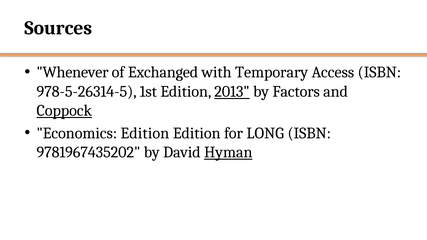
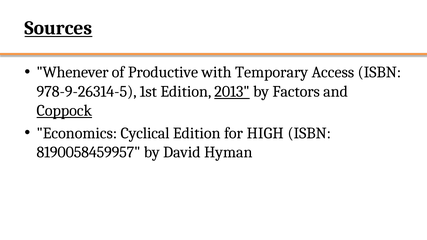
Sources underline: none -> present
Exchanged: Exchanged -> Productive
978-5-26314-5: 978-5-26314-5 -> 978-9-26314-5
Economics Edition: Edition -> Cyclical
LONG: LONG -> HIGH
9781967435202: 9781967435202 -> 8190058459957
Hyman underline: present -> none
